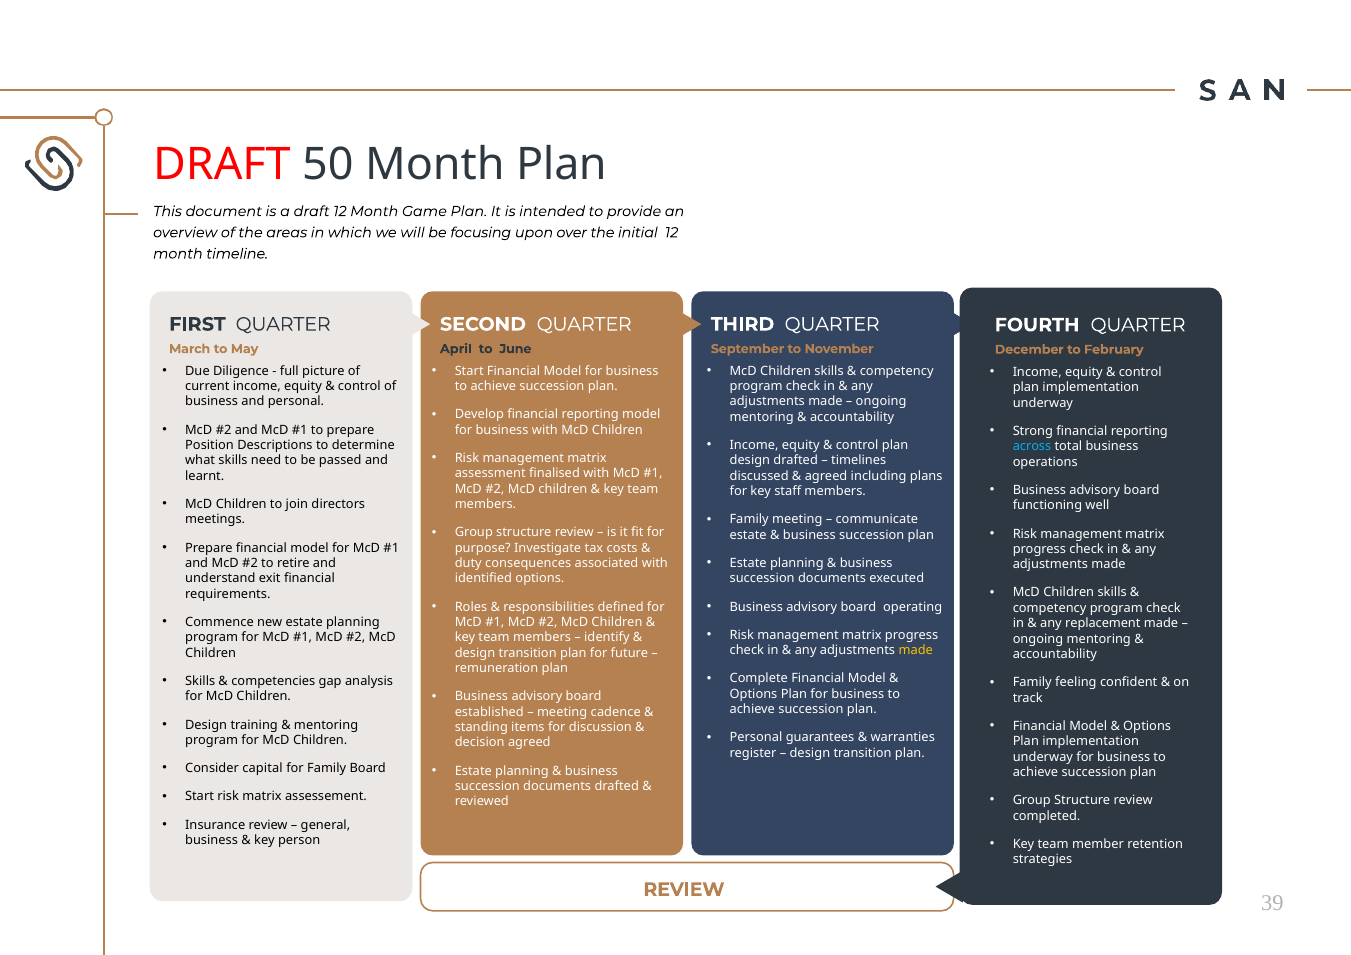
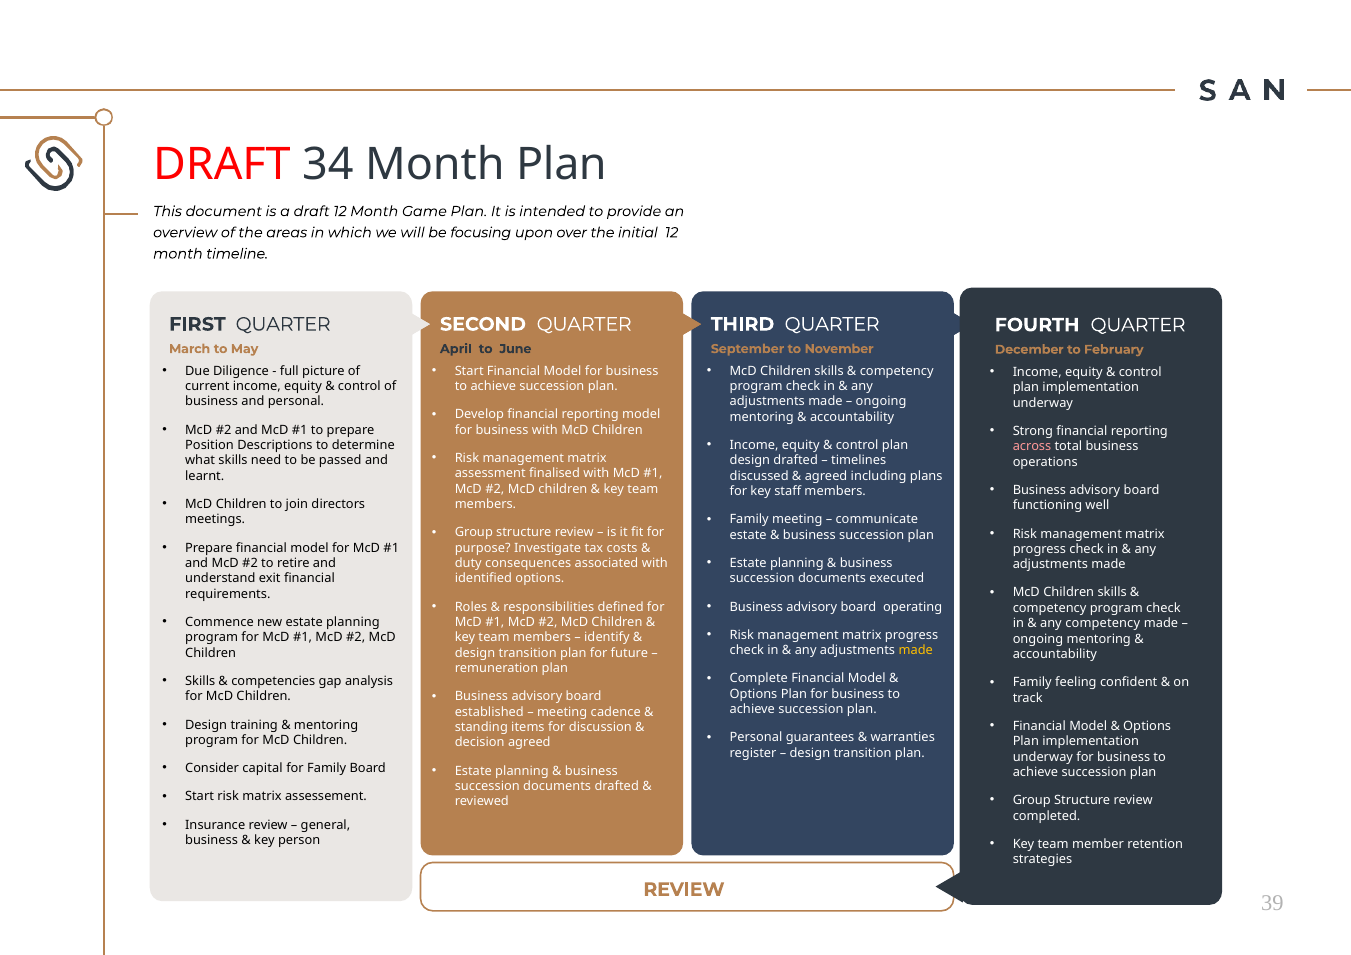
50: 50 -> 34
across colour: light blue -> pink
any replacement: replacement -> competency
